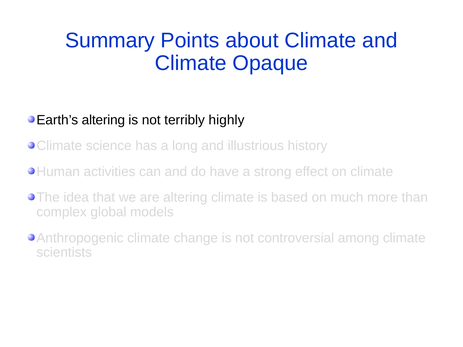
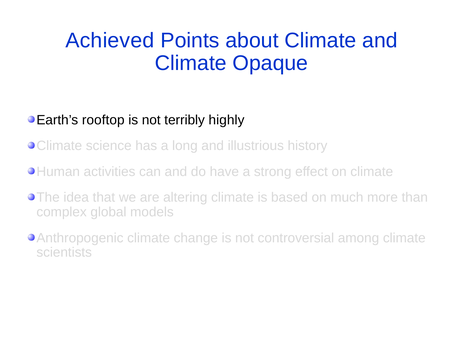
Summary: Summary -> Achieved
Earth’s altering: altering -> rooftop
